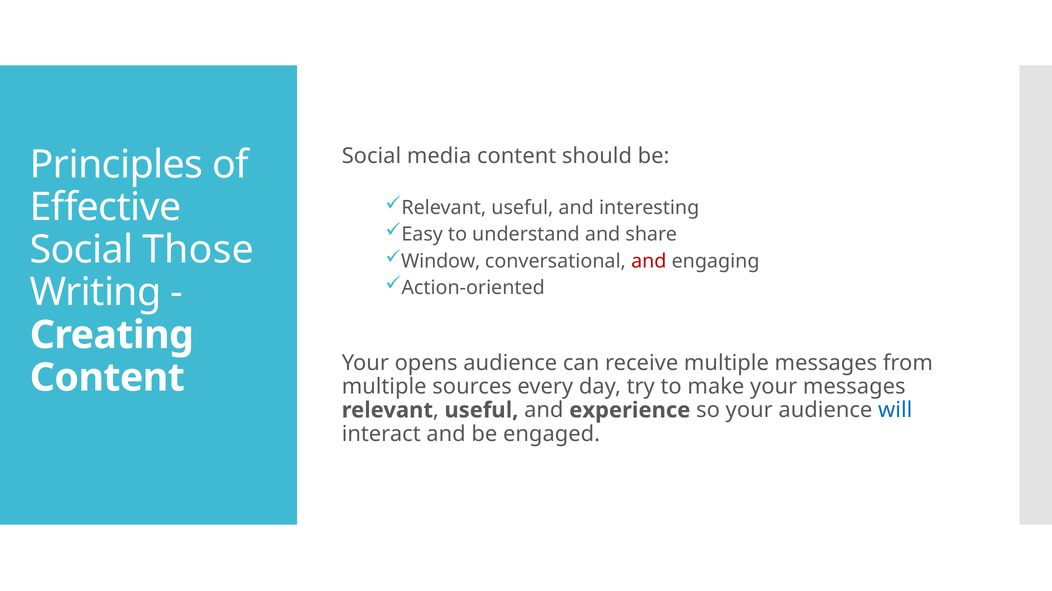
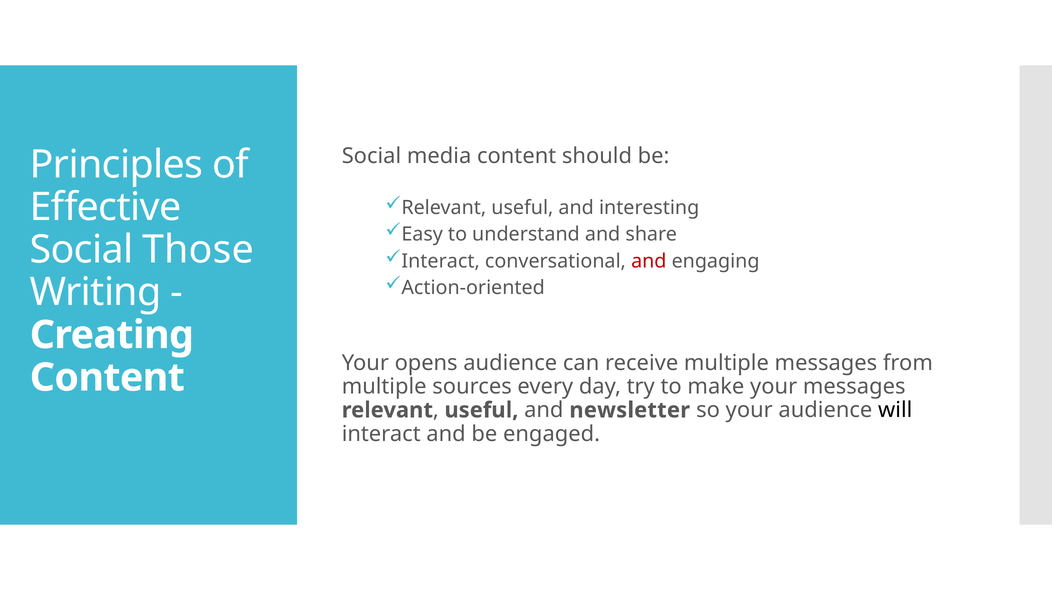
Window at (441, 261): Window -> Interact
experience: experience -> newsletter
will colour: blue -> black
